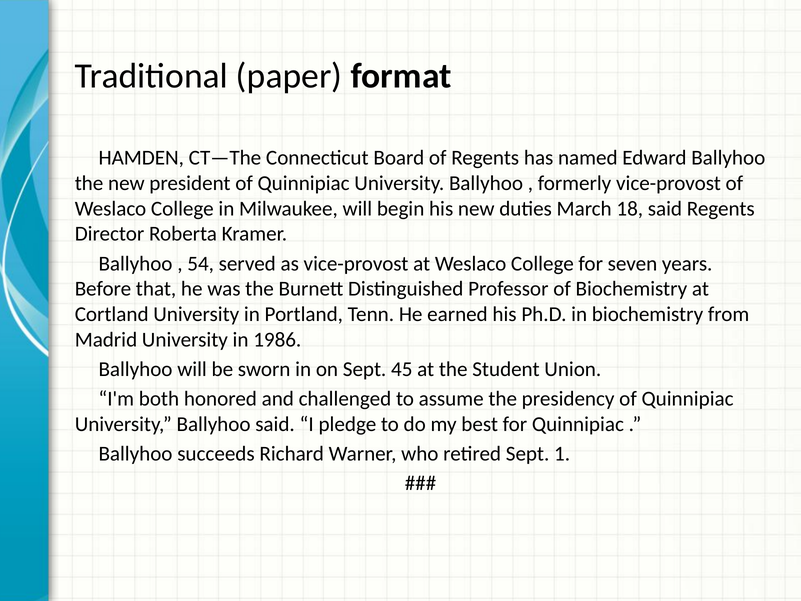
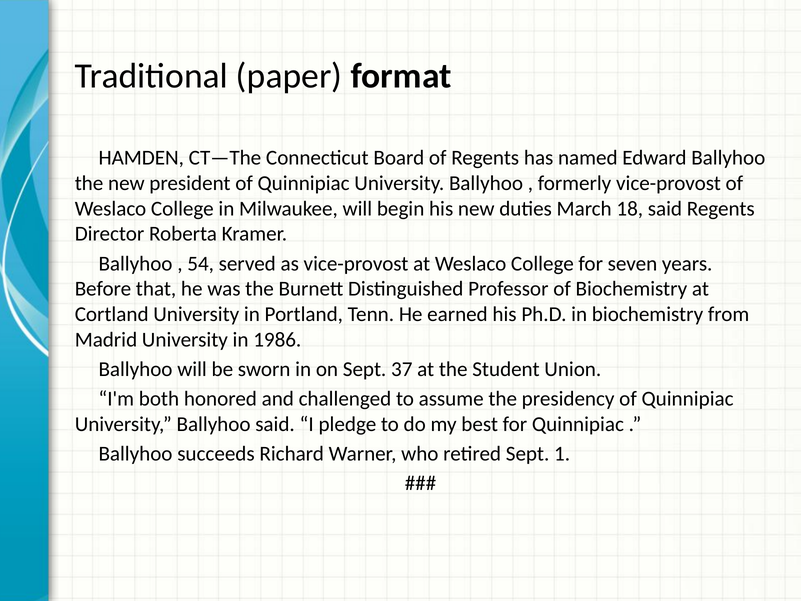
45: 45 -> 37
